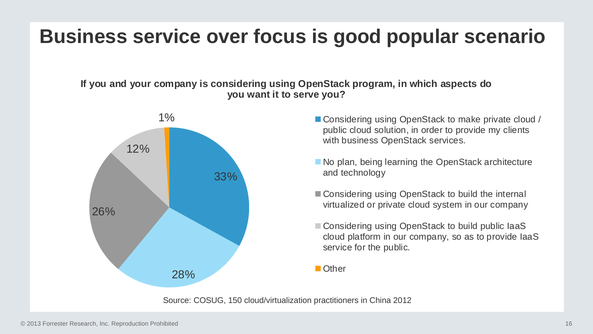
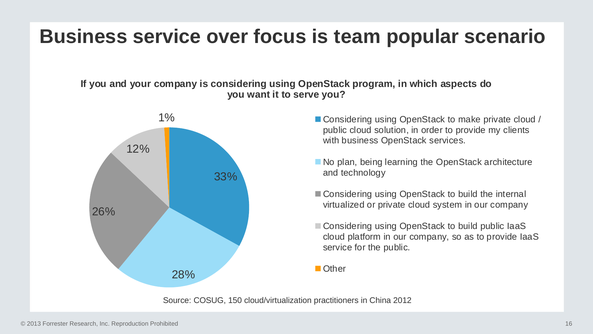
good: good -> team
